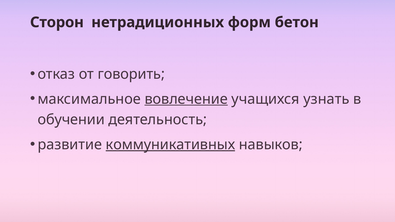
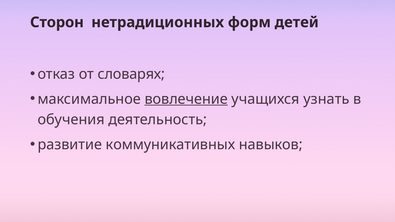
бетон: бетон -> детей
говорить: говорить -> словарях
обучении: обучении -> обучения
коммуникативных underline: present -> none
